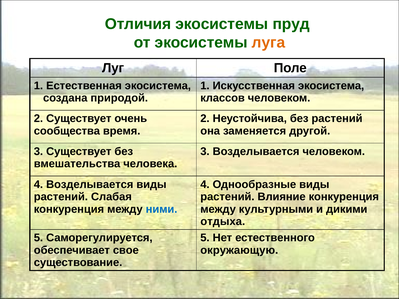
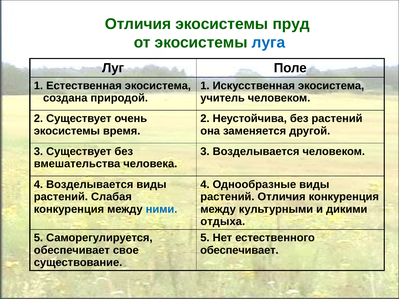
луга colour: orange -> blue
классов: классов -> учитель
сообщества at (67, 131): сообщества -> экосистемы
растений Влияние: Влияние -> Отличия
окружающую at (239, 250): окружающую -> обеспечивает
